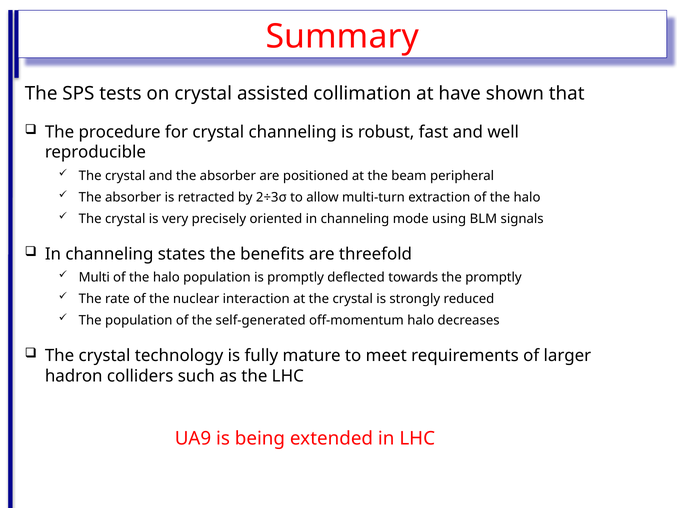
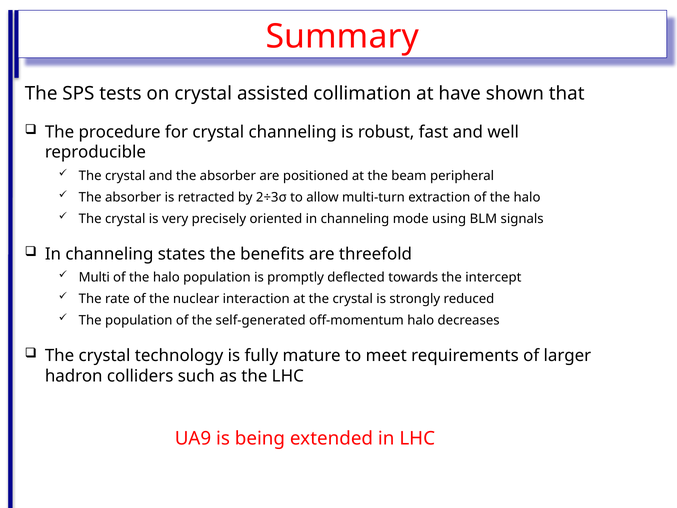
the promptly: promptly -> intercept
